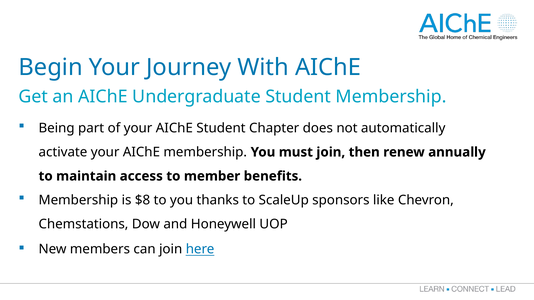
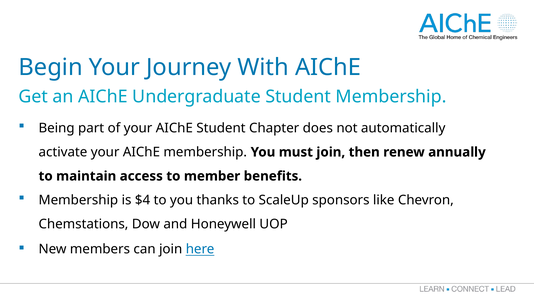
$8: $8 -> $4
